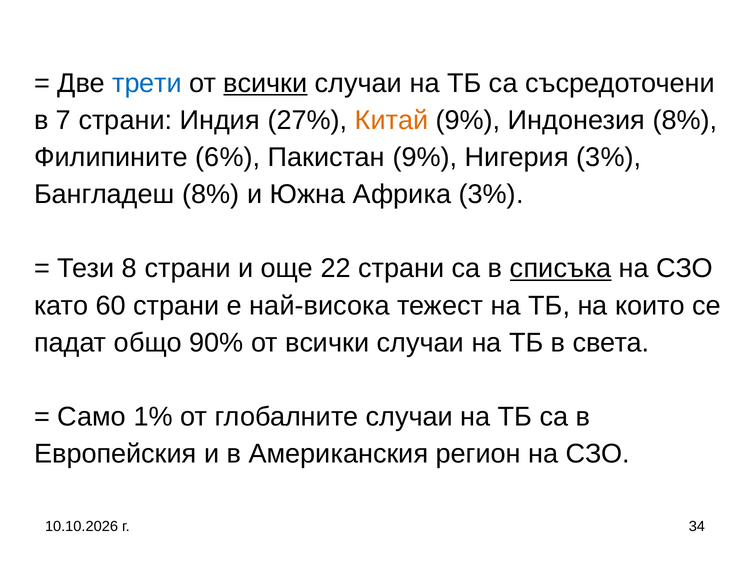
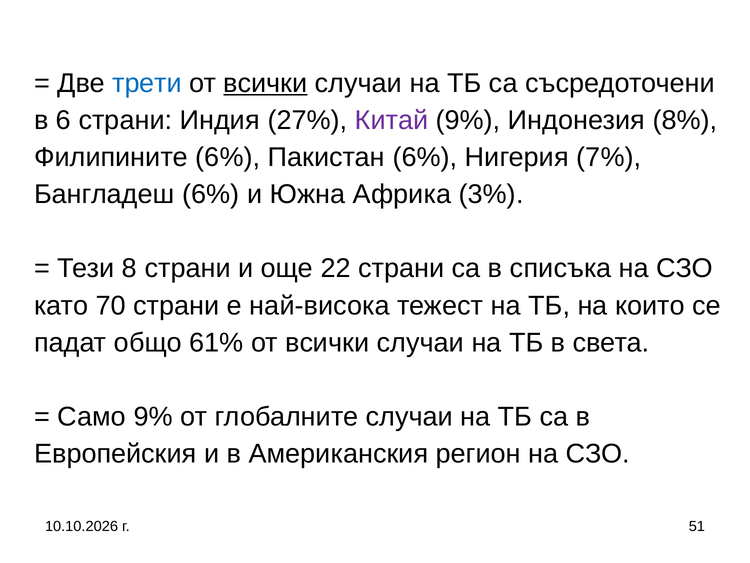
7: 7 -> 6
Китай colour: orange -> purple
Пакистан 9%: 9% -> 6%
Нигерия 3%: 3% -> 7%
Бангладеш 8%: 8% -> 6%
списъка underline: present -> none
60: 60 -> 70
90%: 90% -> 61%
Само 1%: 1% -> 9%
34: 34 -> 51
